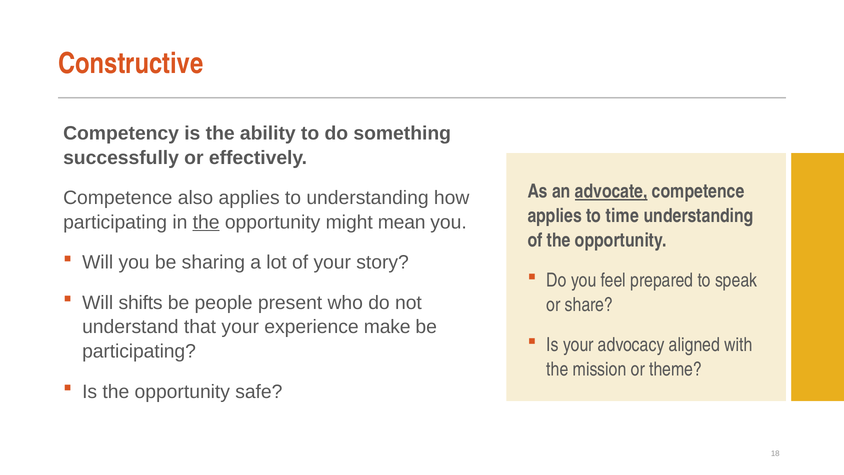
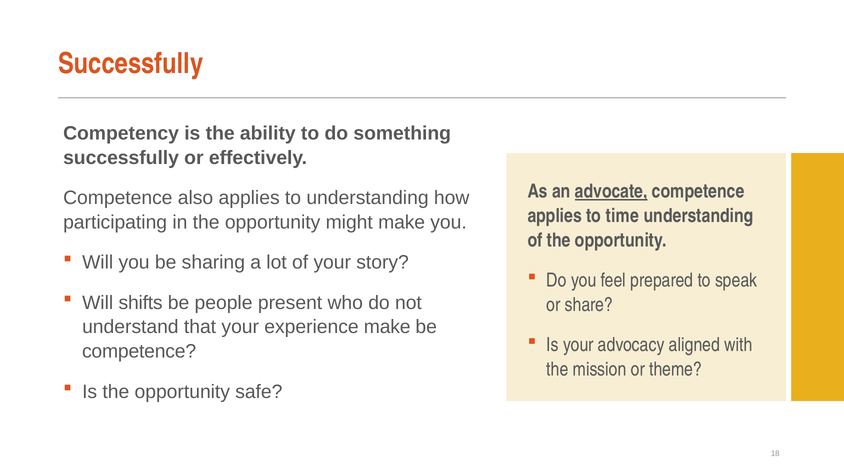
Constructive at (131, 64): Constructive -> Successfully
the at (206, 222) underline: present -> none
might mean: mean -> make
participating at (139, 351): participating -> competence
